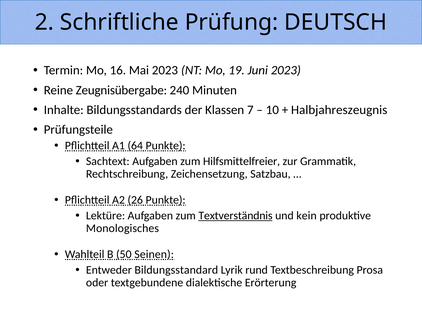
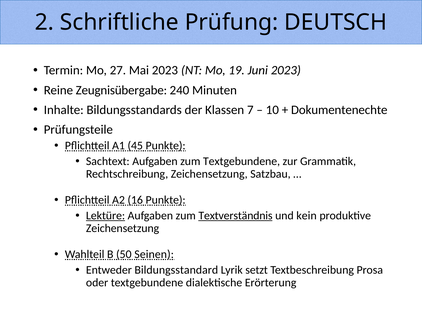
16: 16 -> 27
Halbjahreszeugnis: Halbjahreszeugnis -> Dokumentenechte
64: 64 -> 45
zum Hilfsmittelfreier: Hilfsmittelfreier -> Textgebundene
26: 26 -> 16
Lektüre underline: none -> present
Monologisches at (122, 229): Monologisches -> Zeichensetzung
rund: rund -> setzt
